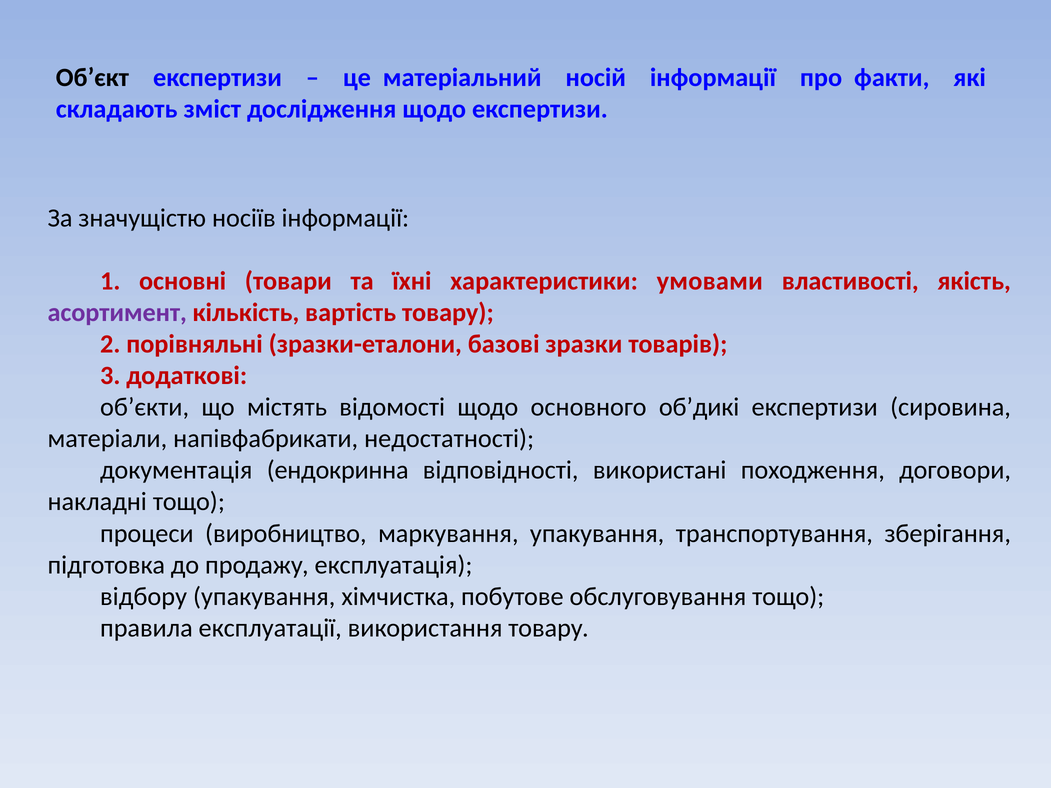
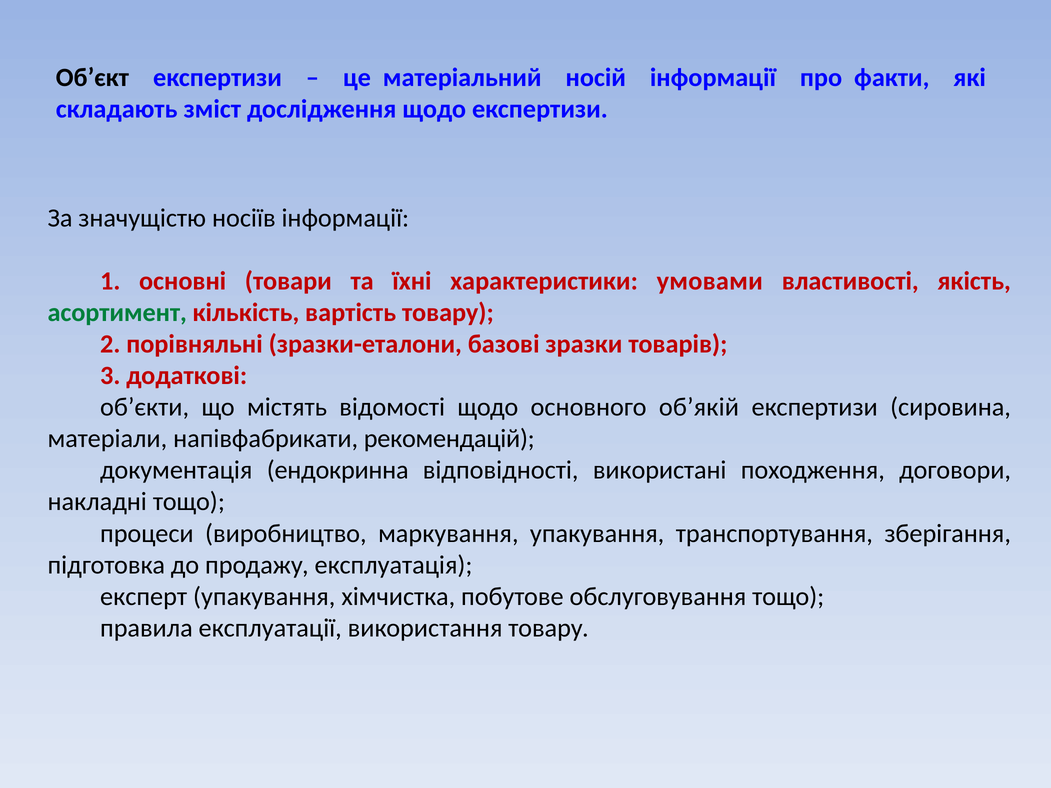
асортимент colour: purple -> green
об’дикі: об’дикі -> об’якій
недостатності: недостатності -> рекомендацій
відбору: відбору -> експерт
